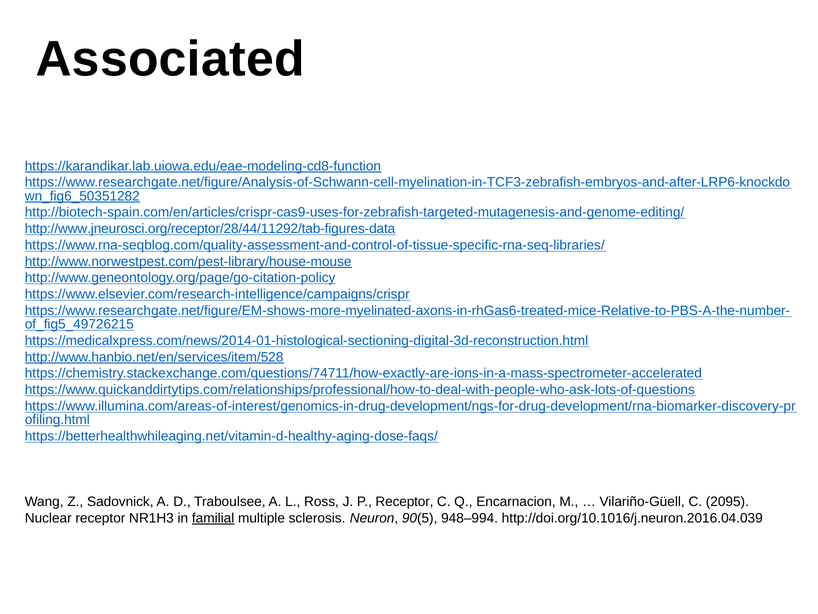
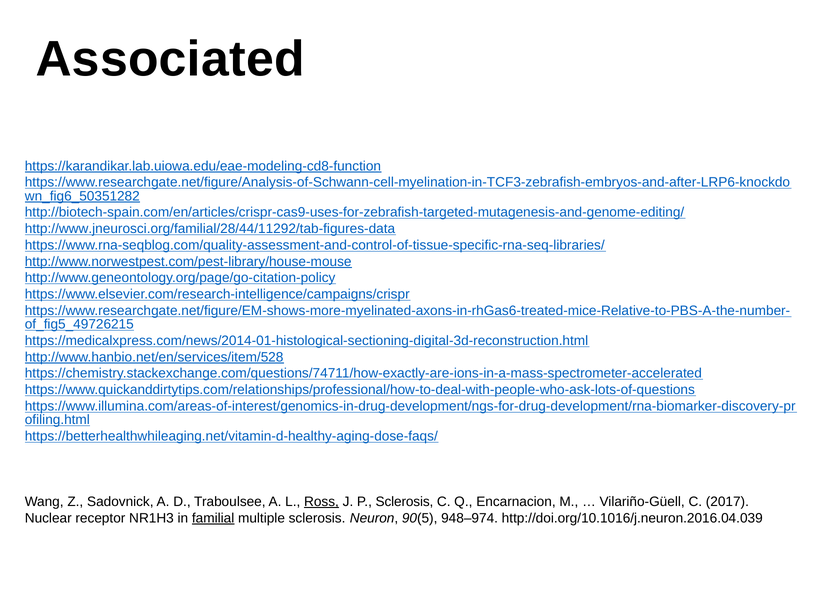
http://www.jneurosci.org/receptor/28/44/11292/tab-figures-data: http://www.jneurosci.org/receptor/28/44/11292/tab-figures-data -> http://www.jneurosci.org/familial/28/44/11292/tab-figures-data
Ross underline: none -> present
P Receptor: Receptor -> Sclerosis
2095: 2095 -> 2017
948–994: 948–994 -> 948–974
